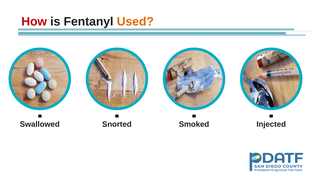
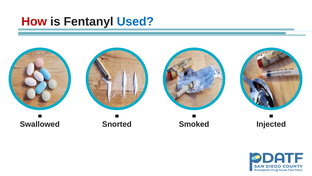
Used colour: orange -> blue
